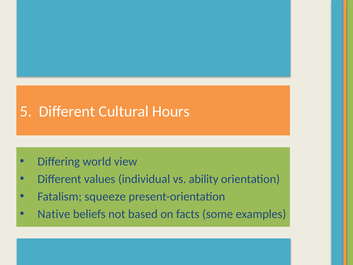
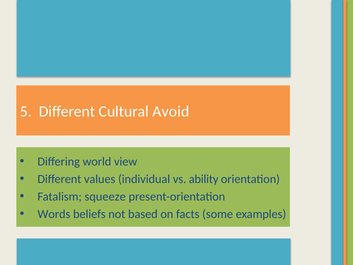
Hours: Hours -> Avoid
Native: Native -> Words
